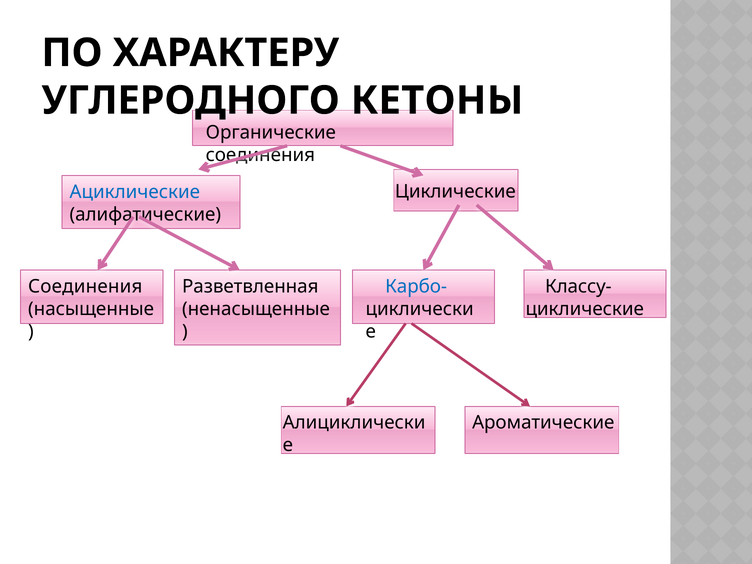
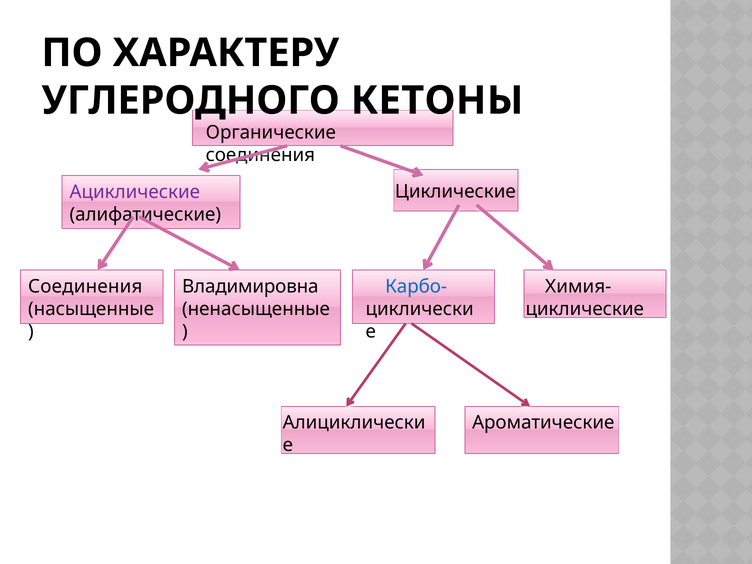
Ациклические colour: blue -> purple
Разветвленная: Разветвленная -> Владимировна
Классу-: Классу- -> Химия-
